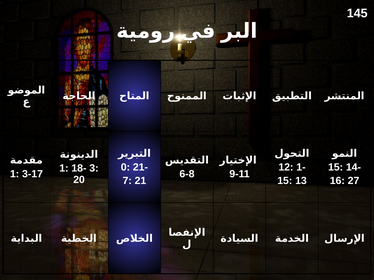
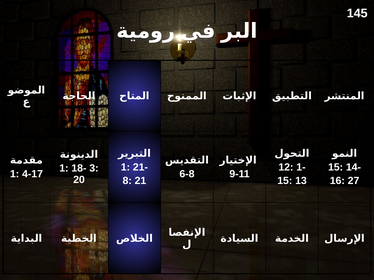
0 at (125, 167): 0 -> 1
3-17: 3-17 -> 4-17
7: 7 -> 8
